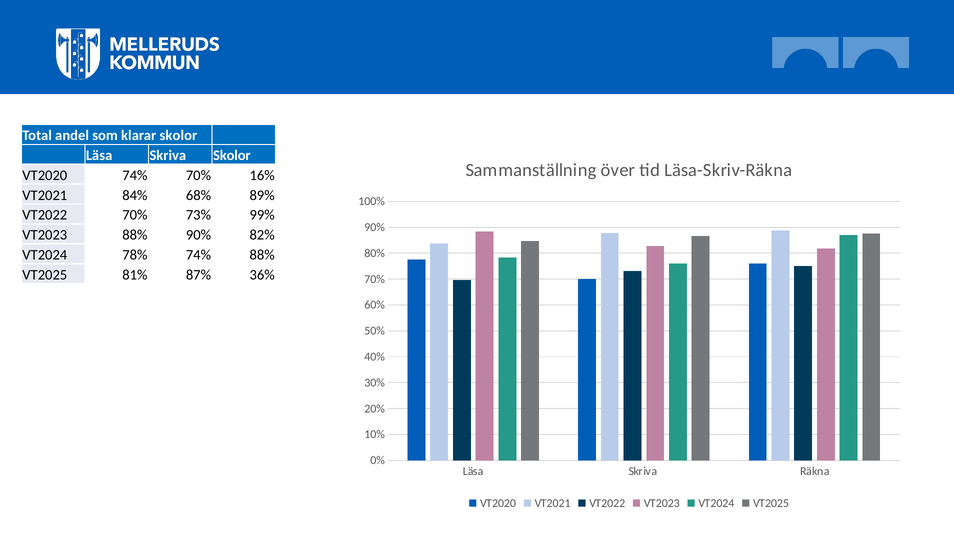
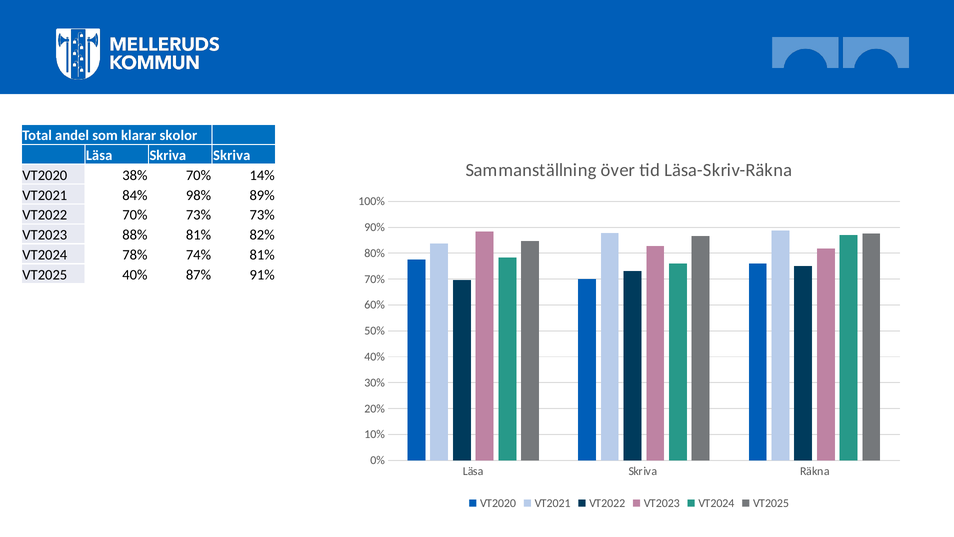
Skriva Skolor: Skolor -> Skriva
VT2020 74%: 74% -> 38%
16%: 16% -> 14%
68%: 68% -> 98%
73% 99%: 99% -> 73%
88% 90%: 90% -> 81%
74% 88%: 88% -> 81%
VT2025 81%: 81% -> 40%
36%: 36% -> 91%
